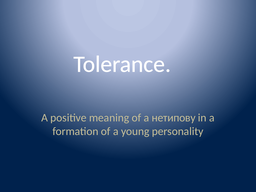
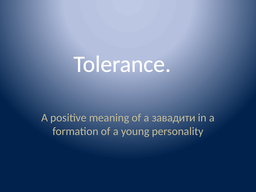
нетипову: нетипову -> завадити
